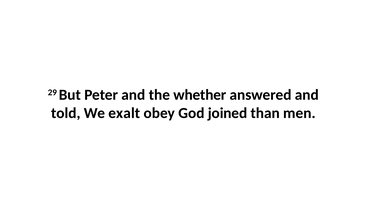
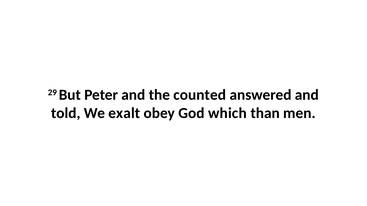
whether: whether -> counted
joined: joined -> which
